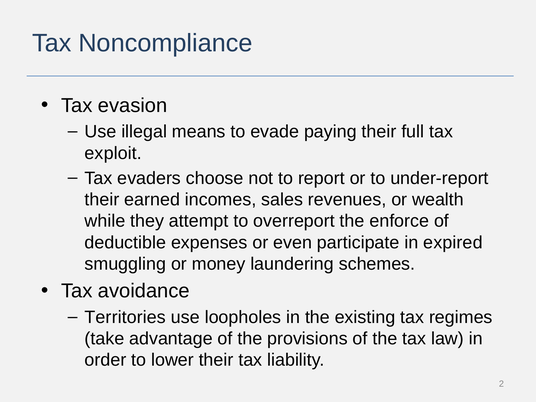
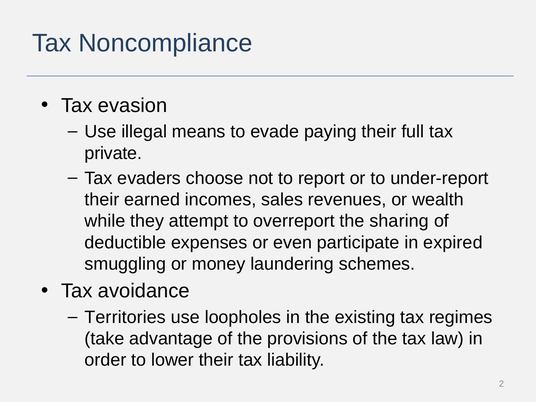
exploit: exploit -> private
enforce: enforce -> sharing
